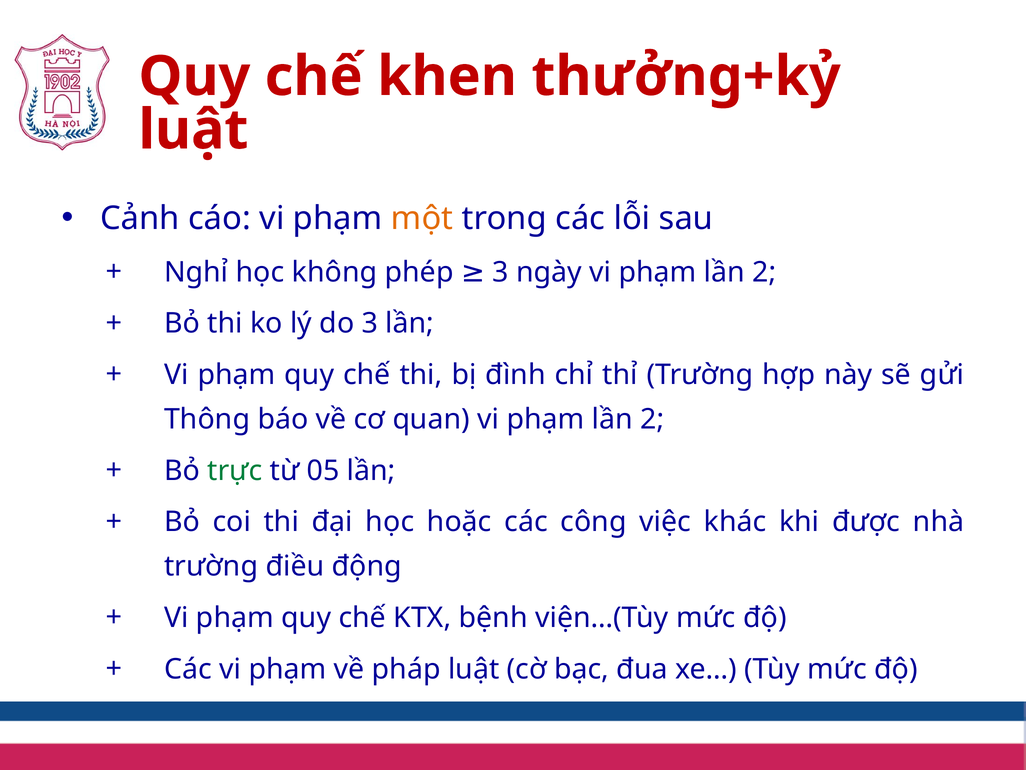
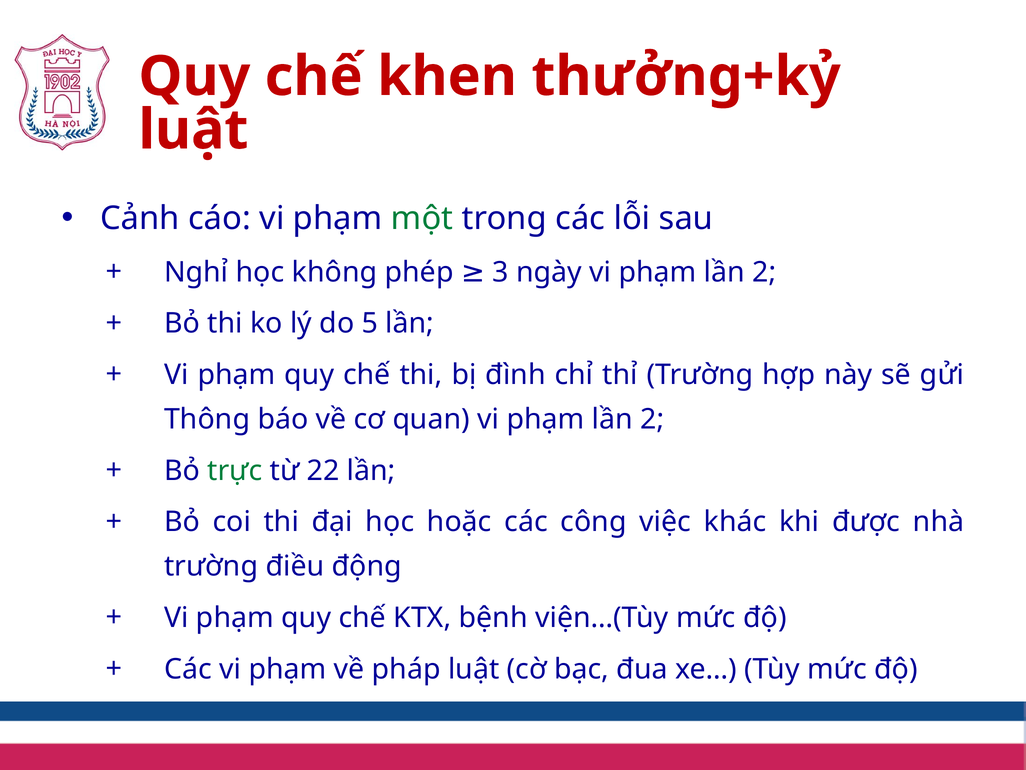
một colour: orange -> green
do 3: 3 -> 5
05: 05 -> 22
